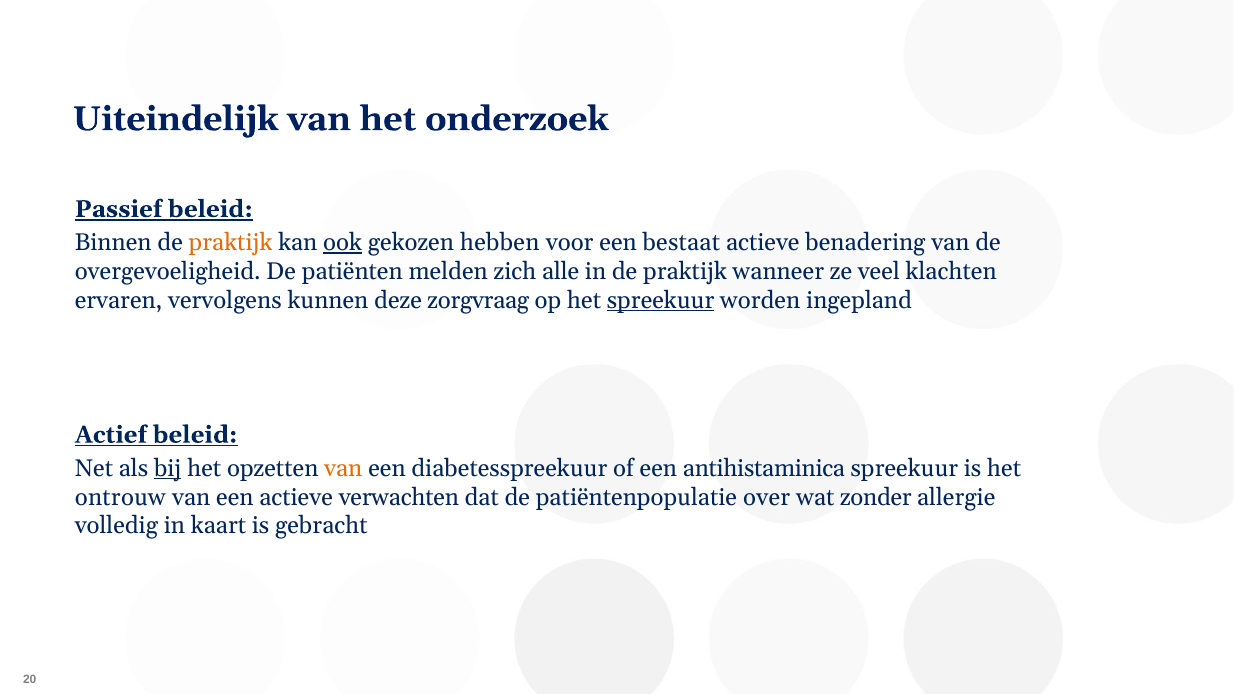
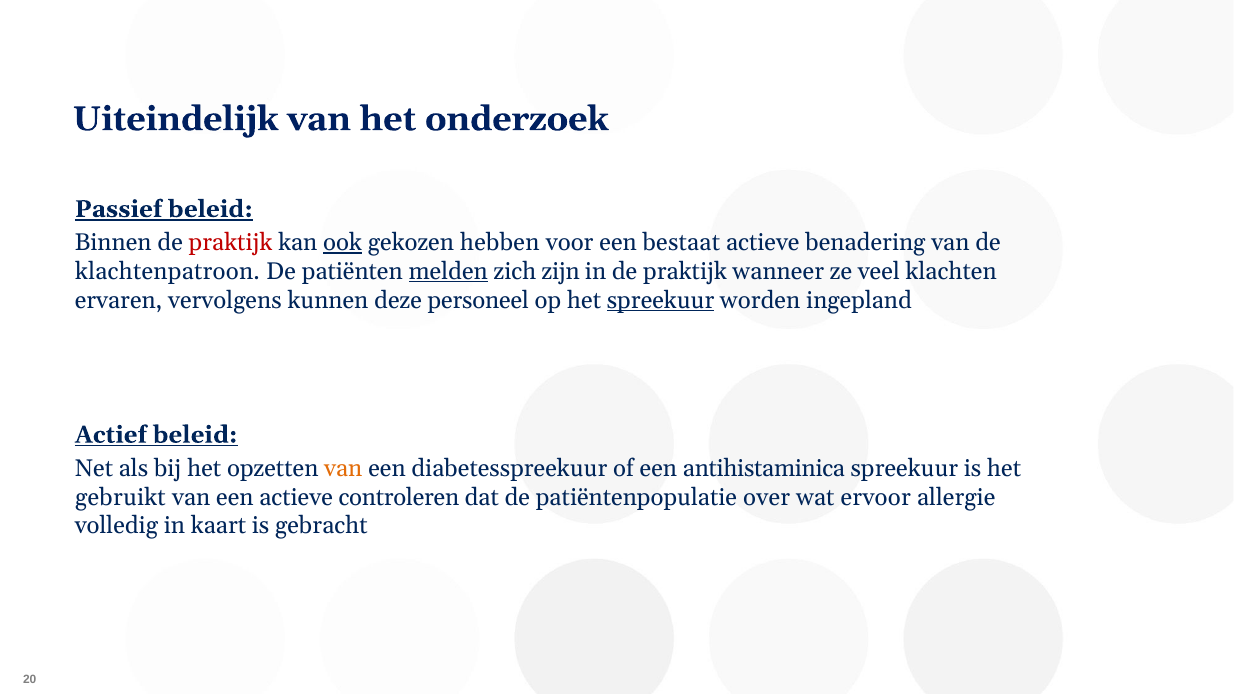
praktijk at (231, 243) colour: orange -> red
overgevoeligheid: overgevoeligheid -> klachtenpatroon
melden underline: none -> present
alle: alle -> zijn
zorgvraag: zorgvraag -> personeel
bij underline: present -> none
ontrouw: ontrouw -> gebruikt
verwachten: verwachten -> controleren
zonder: zonder -> ervoor
